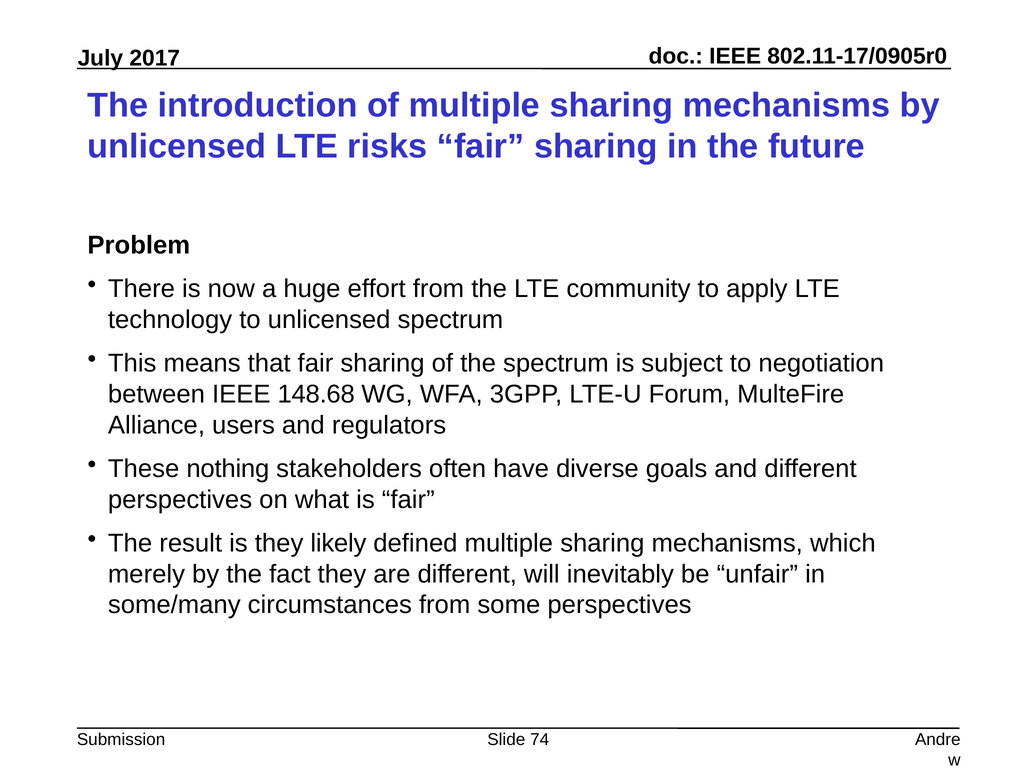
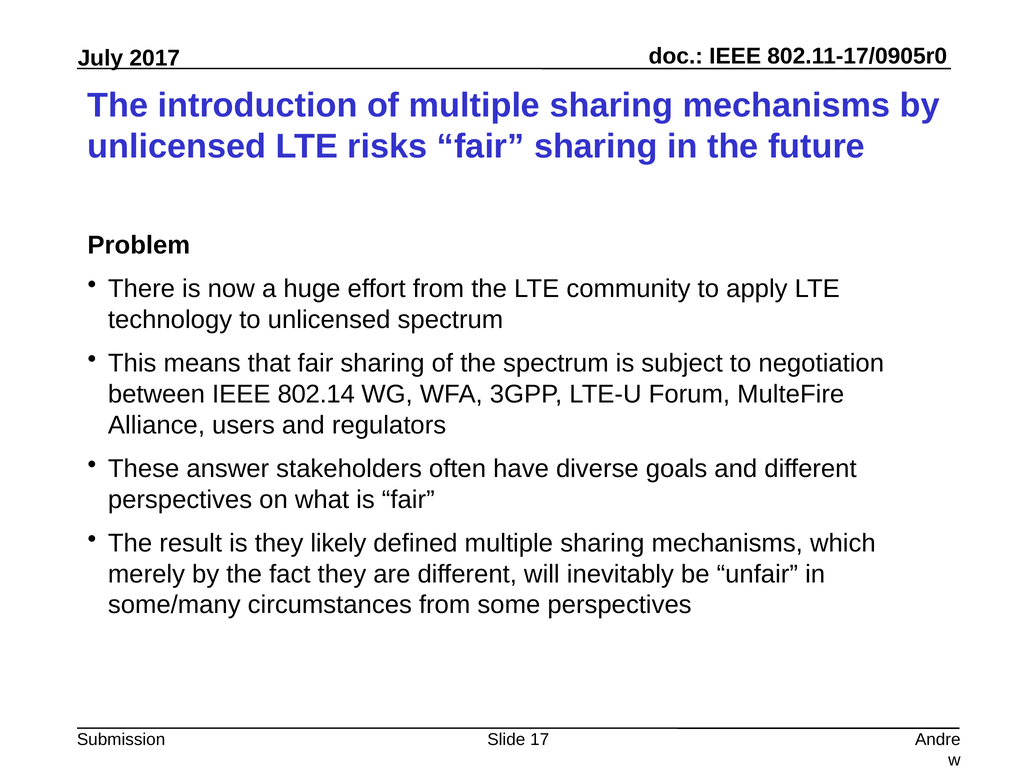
148.68: 148.68 -> 802.14
nothing: nothing -> answer
74: 74 -> 17
